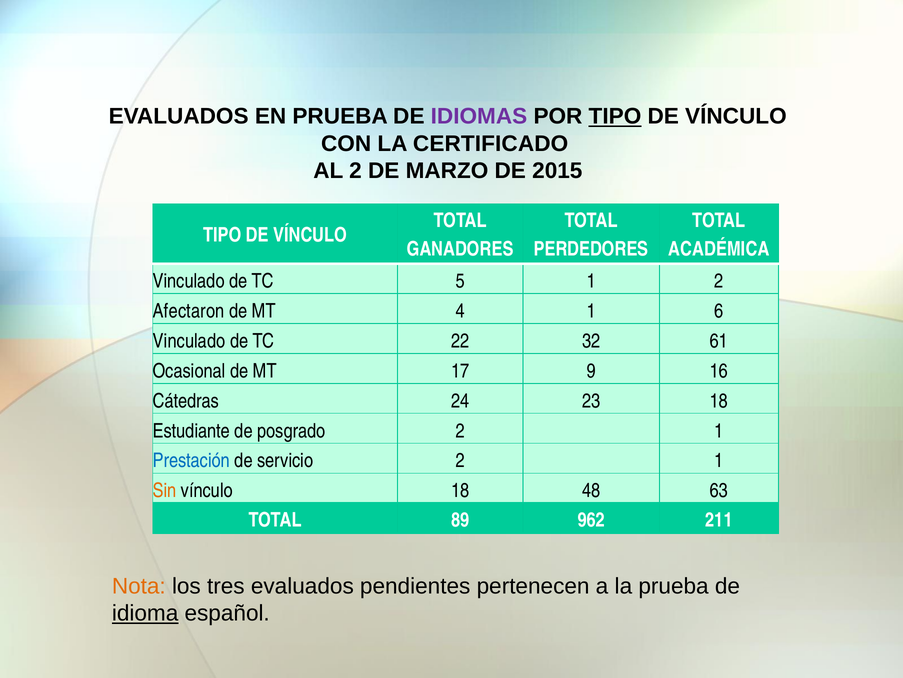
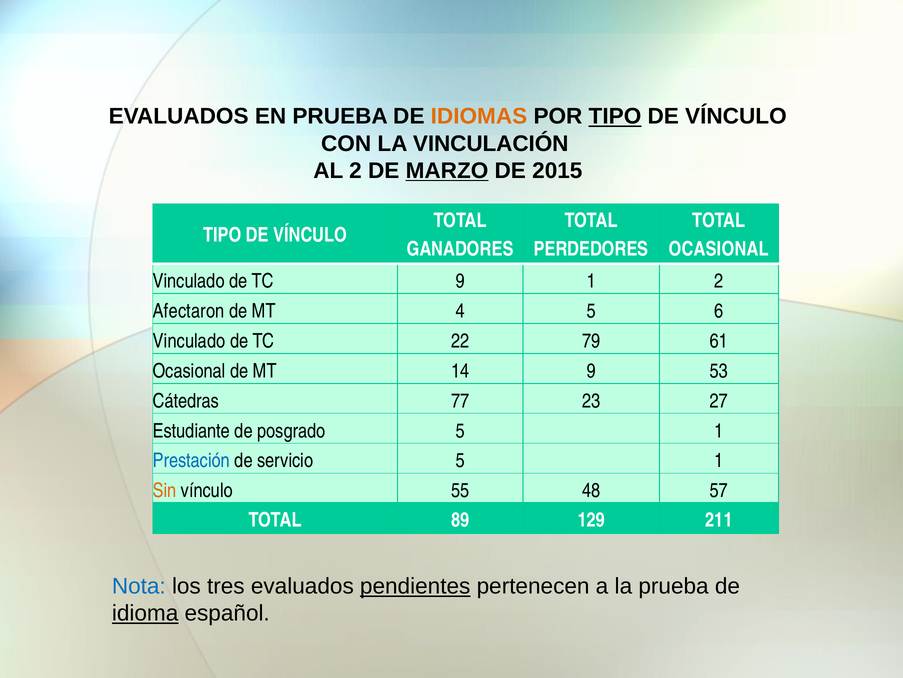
IDIOMAS colour: purple -> orange
CERTIFICADO: CERTIFICADO -> VINCULACIÓN
MARZO underline: none -> present
ACADÉMICA at (719, 249): ACADÉMICA -> OCASIONAL
TC 5: 5 -> 9
4 1: 1 -> 5
32: 32 -> 79
17: 17 -> 14
16: 16 -> 53
24: 24 -> 77
23 18: 18 -> 27
posgrado 2: 2 -> 5
servicio 2: 2 -> 5
vínculo 18: 18 -> 55
63: 63 -> 57
962: 962 -> 129
Nota colour: orange -> blue
pendientes underline: none -> present
